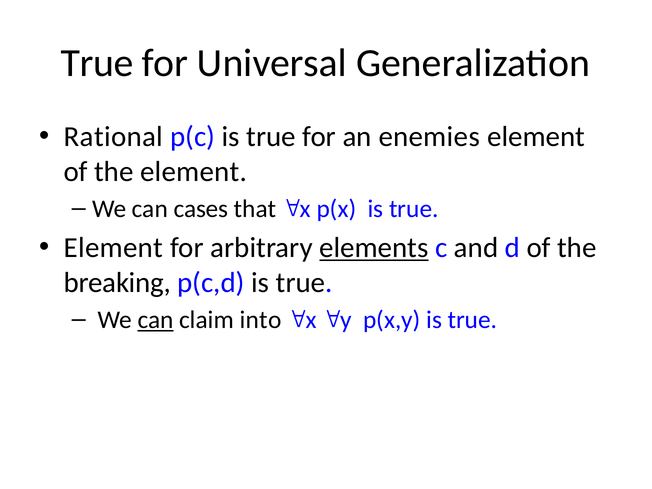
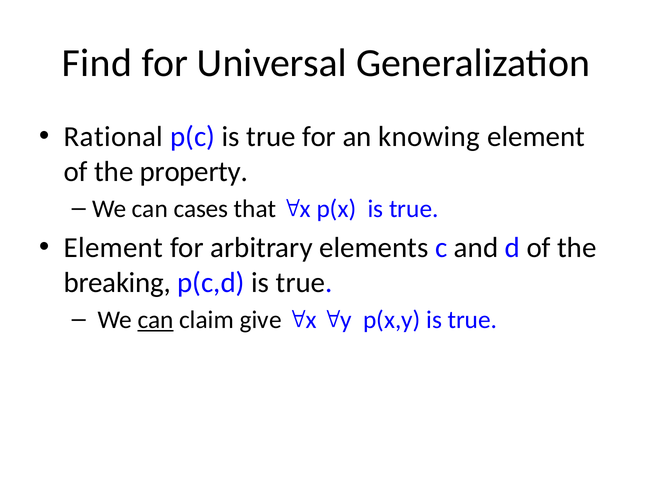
True at (97, 63): True -> Find
enemies: enemies -> knowing
the element: element -> property
elements underline: present -> none
into: into -> give
